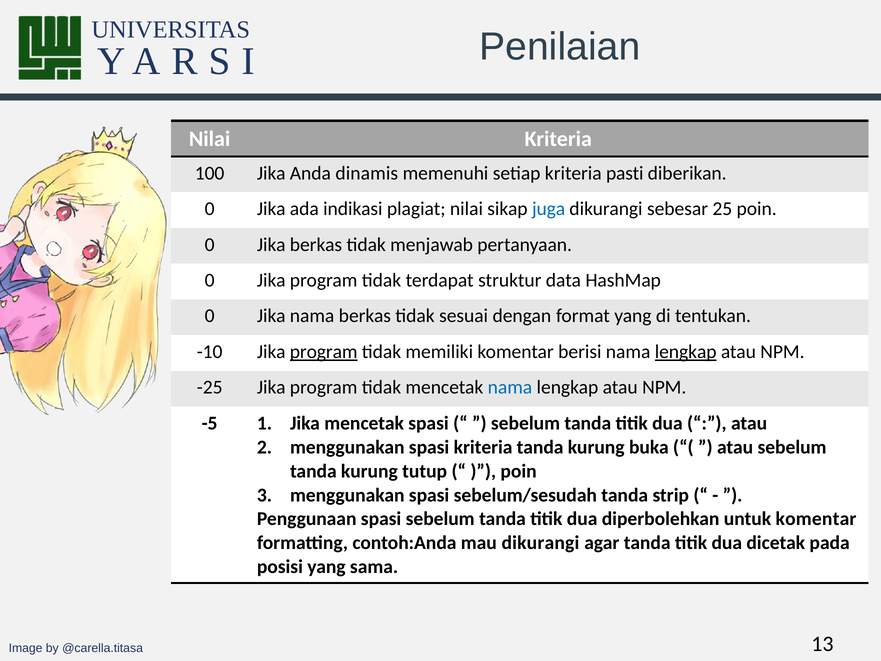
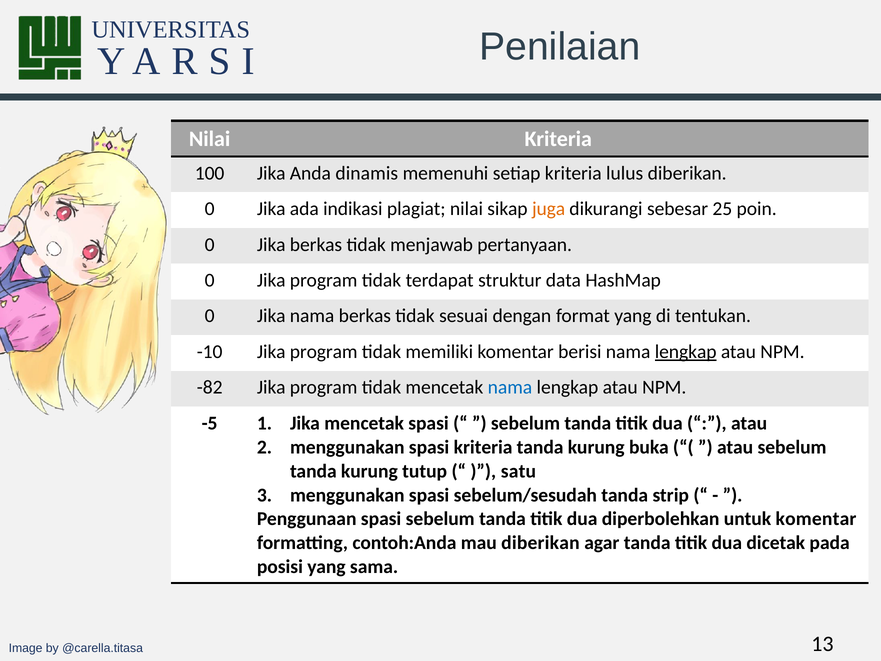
pasti: pasti -> lulus
juga colour: blue -> orange
program at (324, 352) underline: present -> none
-25: -25 -> -82
poin at (519, 471): poin -> satu
mau dikurangi: dikurangi -> diberikan
